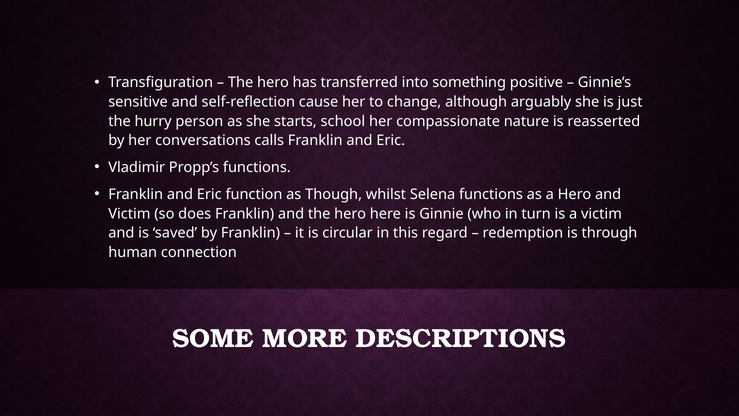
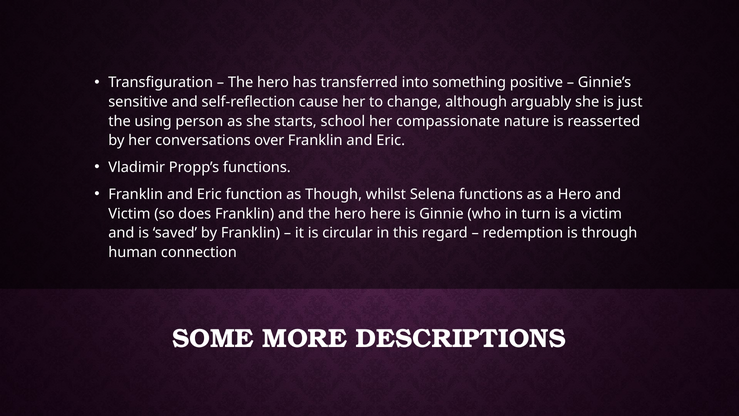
hurry: hurry -> using
calls: calls -> over
